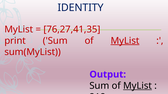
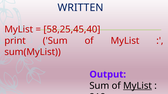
IDENTITY: IDENTITY -> WRITTEN
76,27,41,35: 76,27,41,35 -> 58,25,45,40
MyList at (125, 41) underline: present -> none
